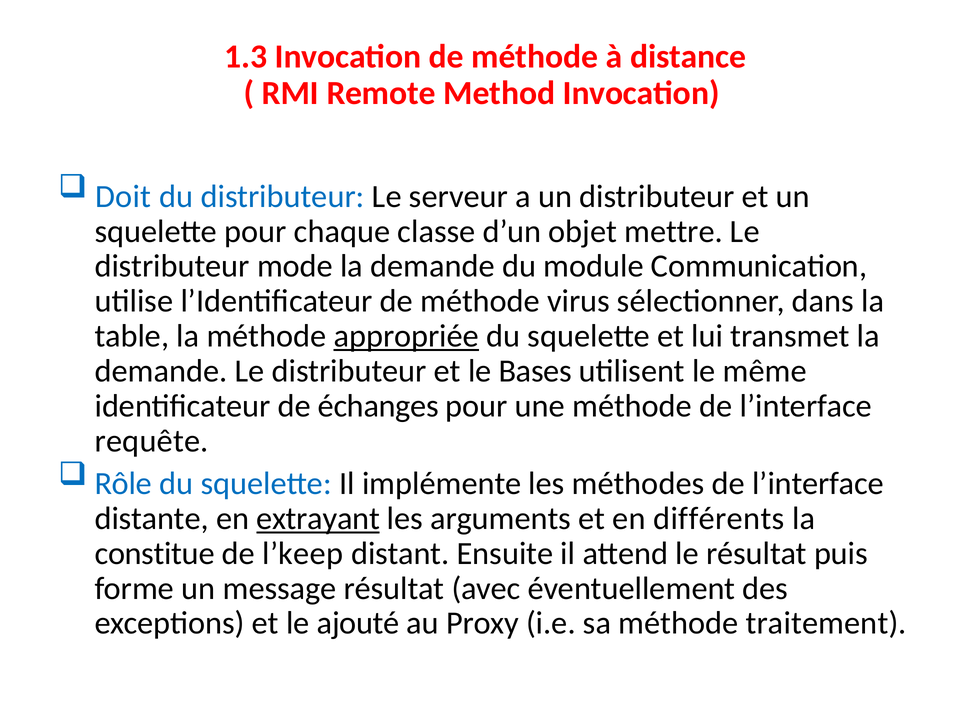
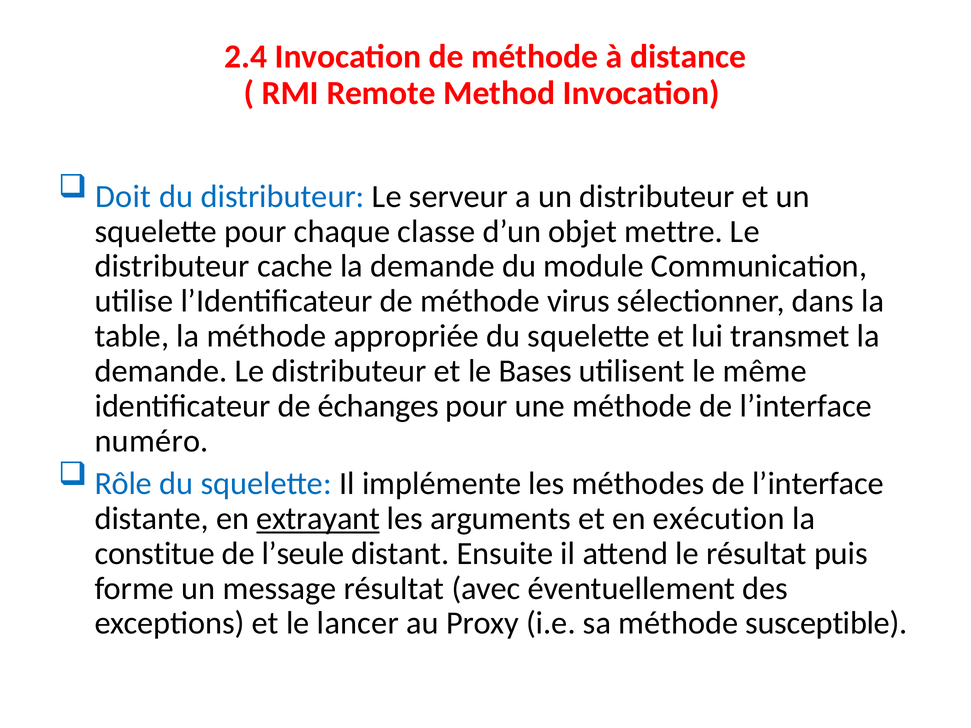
1.3: 1.3 -> 2.4
mode: mode -> cache
appropriée underline: present -> none
requête: requête -> numéro
différents: différents -> exécution
l’keep: l’keep -> l’seule
ajouté: ajouté -> lancer
traitement: traitement -> susceptible
